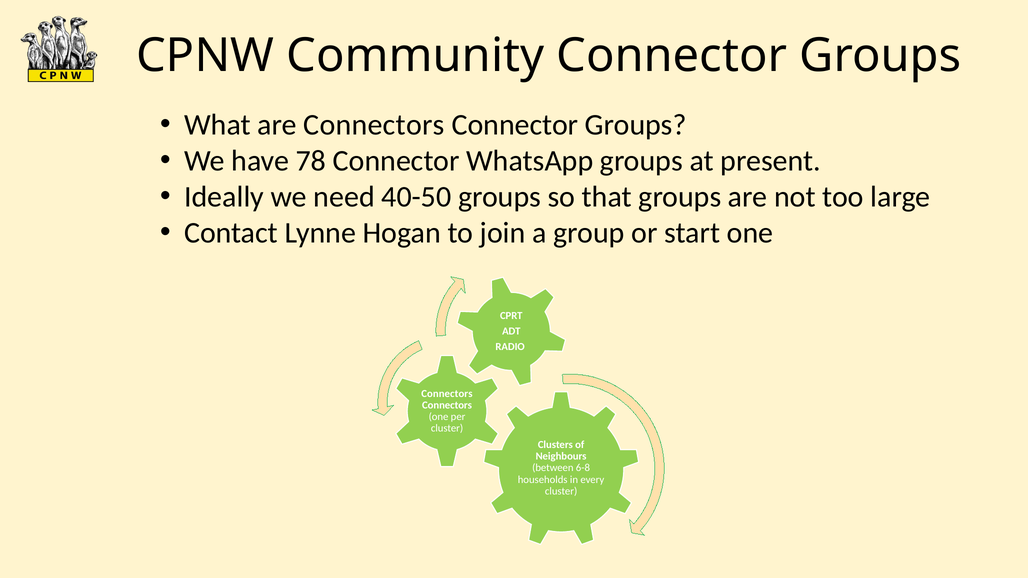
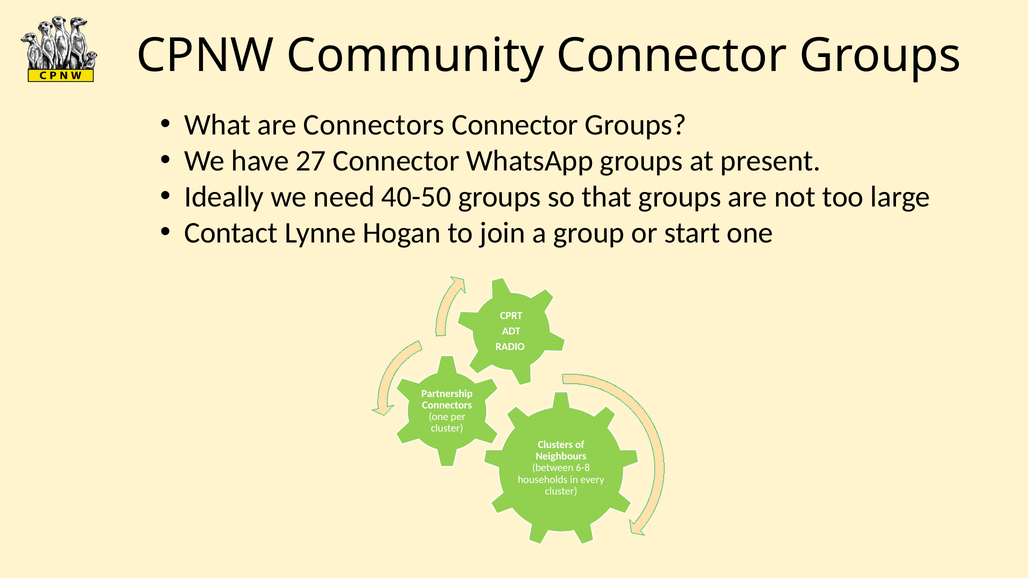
78: 78 -> 27
Connectors at (447, 394): Connectors -> Partnership
